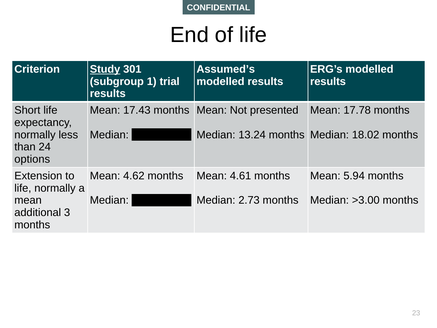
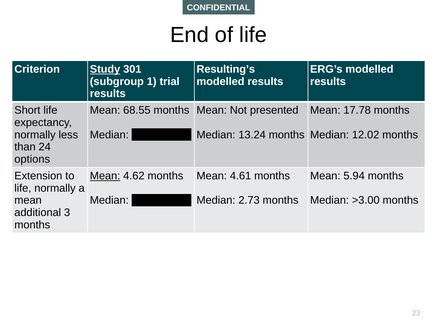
Assumed’s: Assumed’s -> Resulting’s
17.43: 17.43 -> 68.55
18.02: 18.02 -> 12.02
Mean at (105, 176) underline: none -> present
